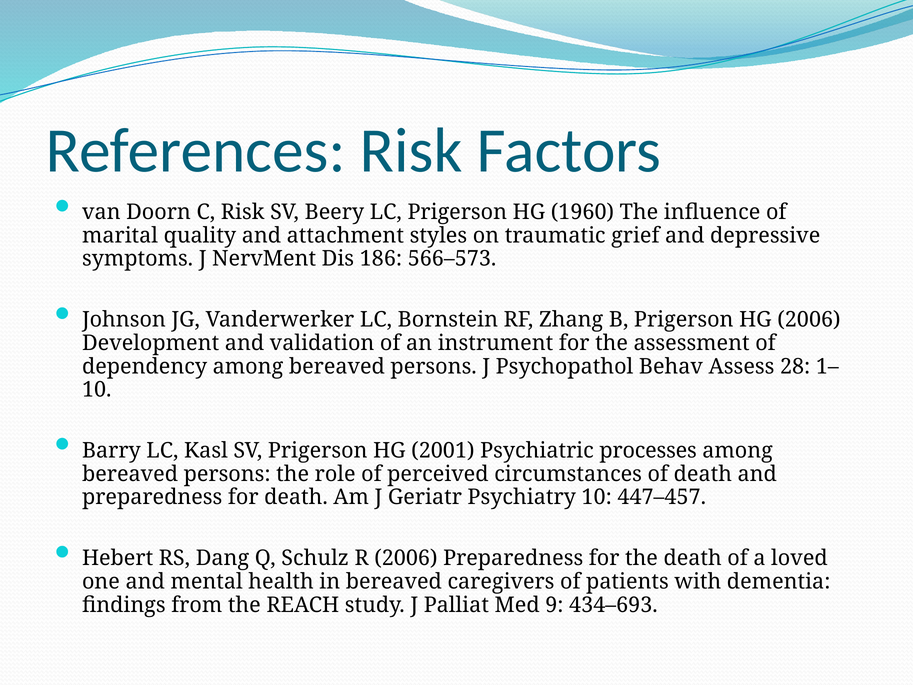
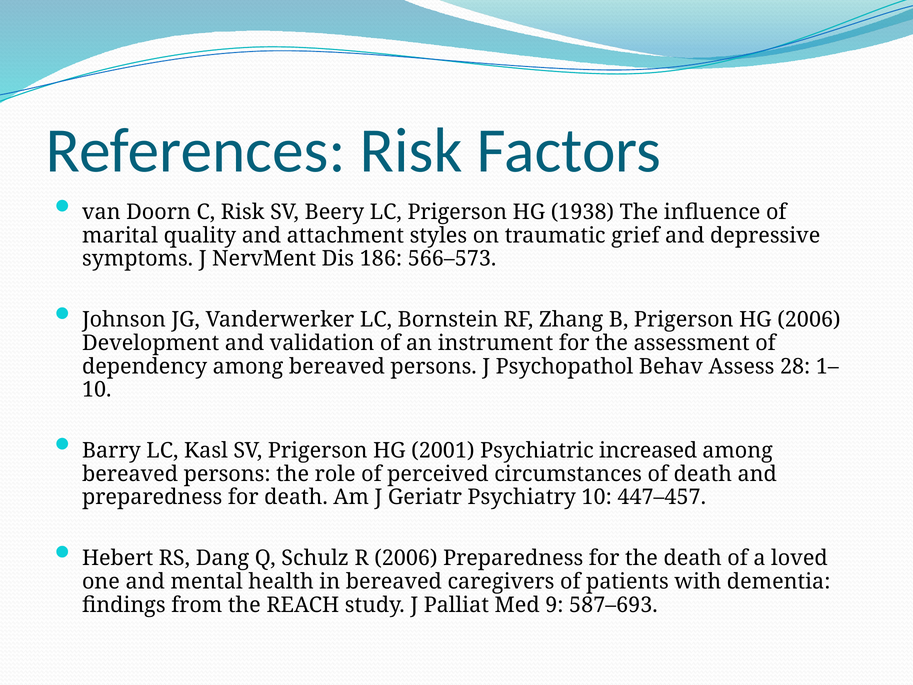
1960: 1960 -> 1938
processes: processes -> increased
434–693: 434–693 -> 587–693
